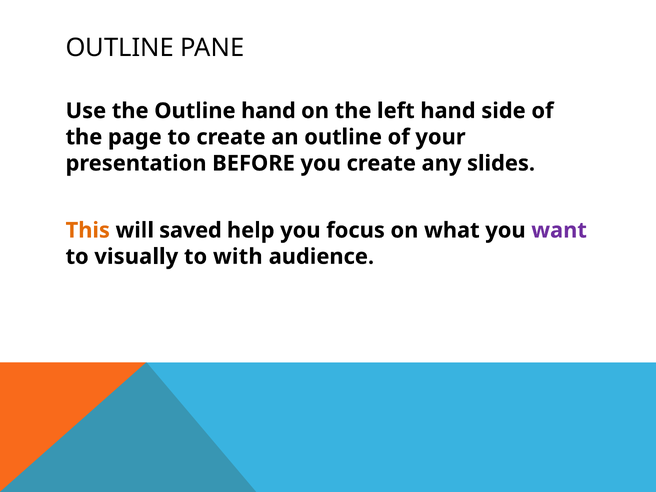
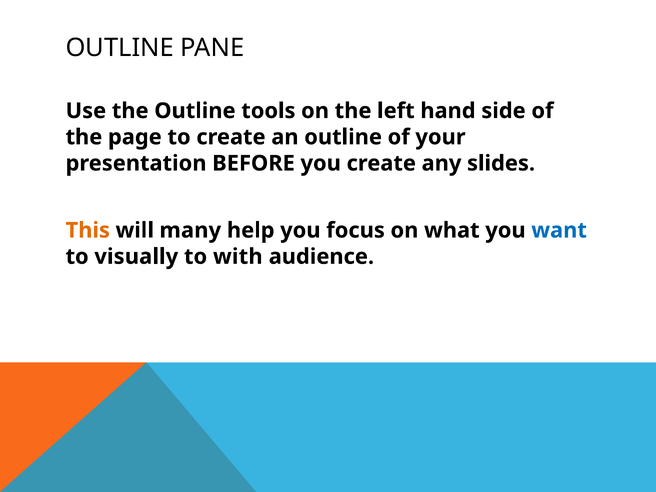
Outline hand: hand -> tools
saved: saved -> many
want colour: purple -> blue
